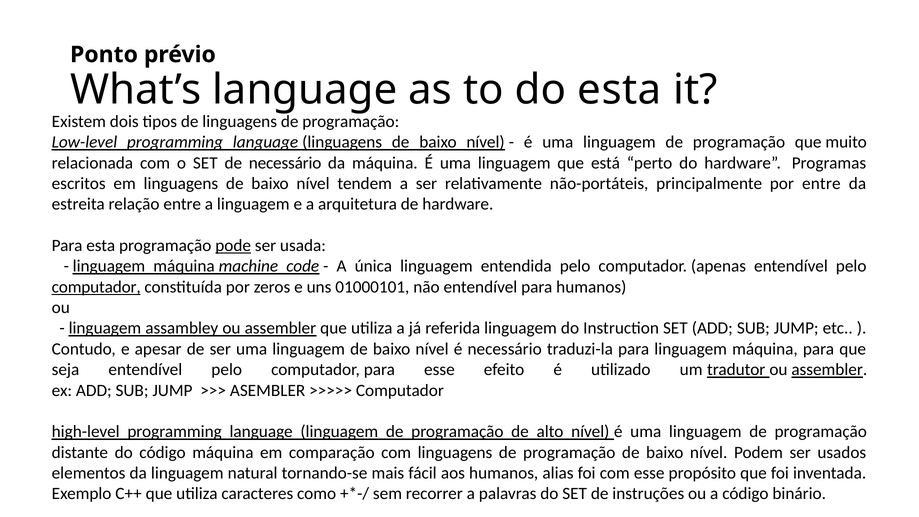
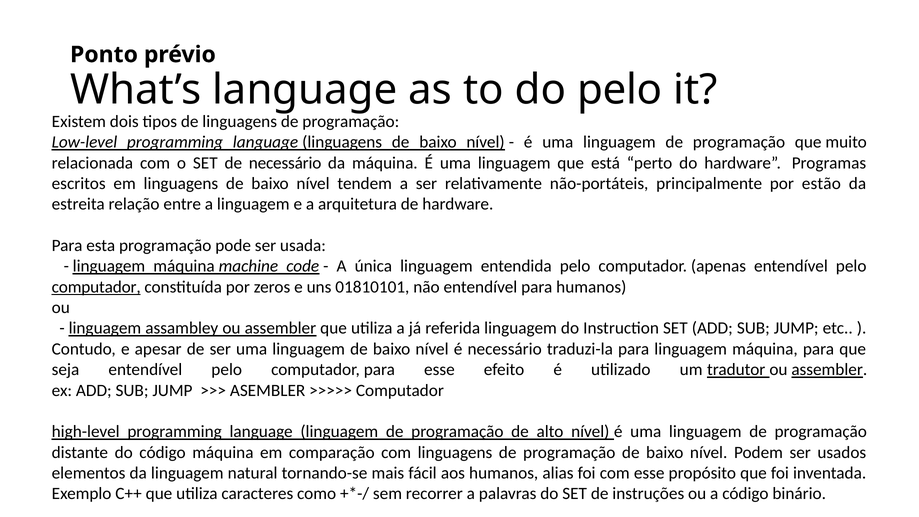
do esta: esta -> pelo
por entre: entre -> estão
pode underline: present -> none
01000101: 01000101 -> 01810101
